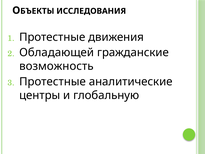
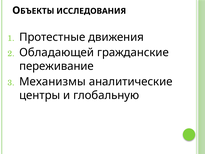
возможность: возможность -> переживание
Протестные at (53, 81): Протестные -> Механизмы
